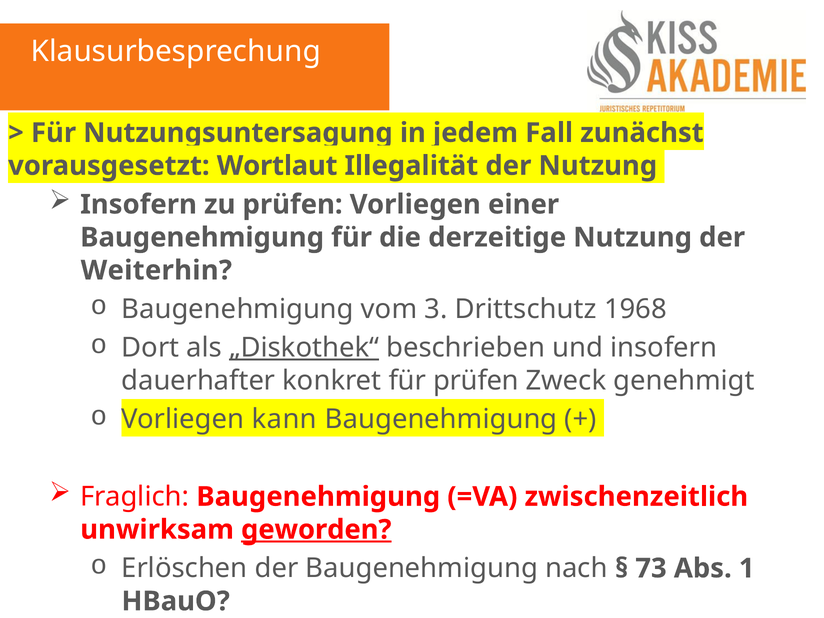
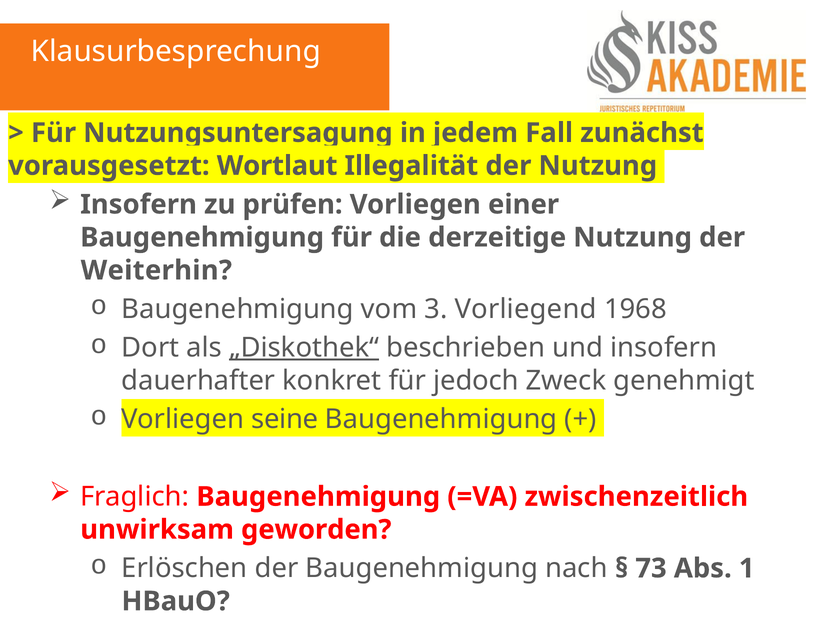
Drittschutz: Drittschutz -> Vorliegend
für prüfen: prüfen -> jedoch
kann: kann -> seine
geworden underline: present -> none
